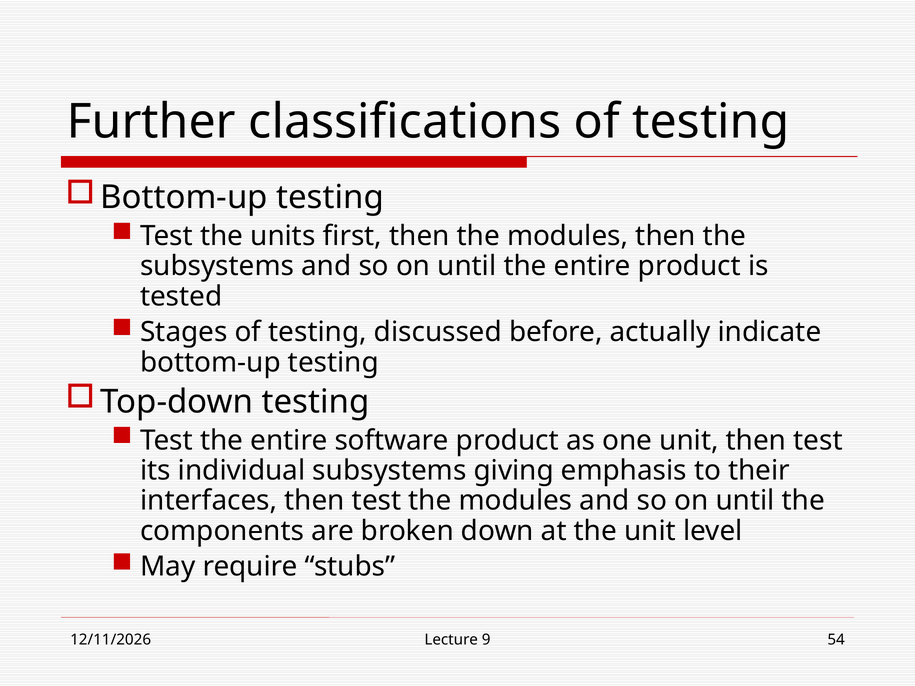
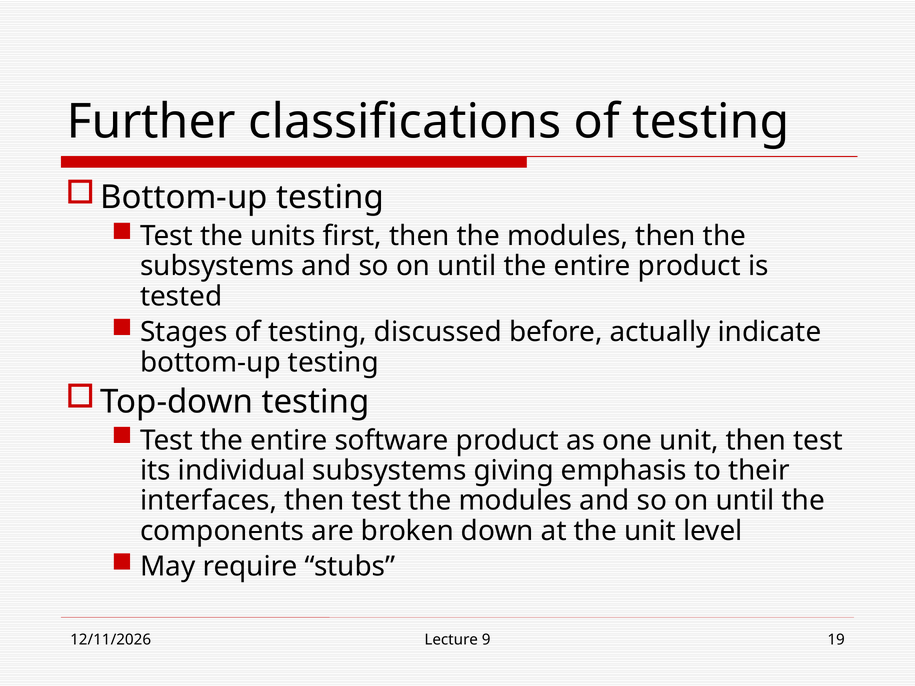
54: 54 -> 19
